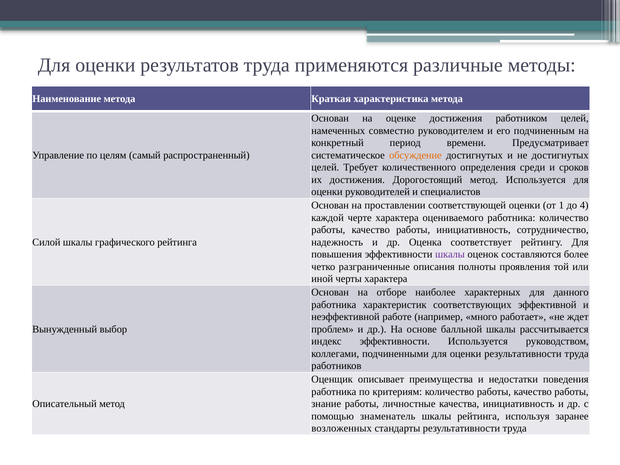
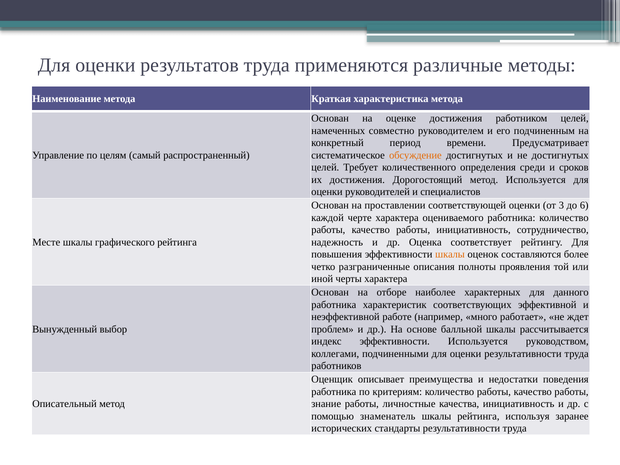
1: 1 -> 3
4: 4 -> 6
Силой: Силой -> Месте
шкалы at (450, 254) colour: purple -> orange
возложенных: возложенных -> исторических
